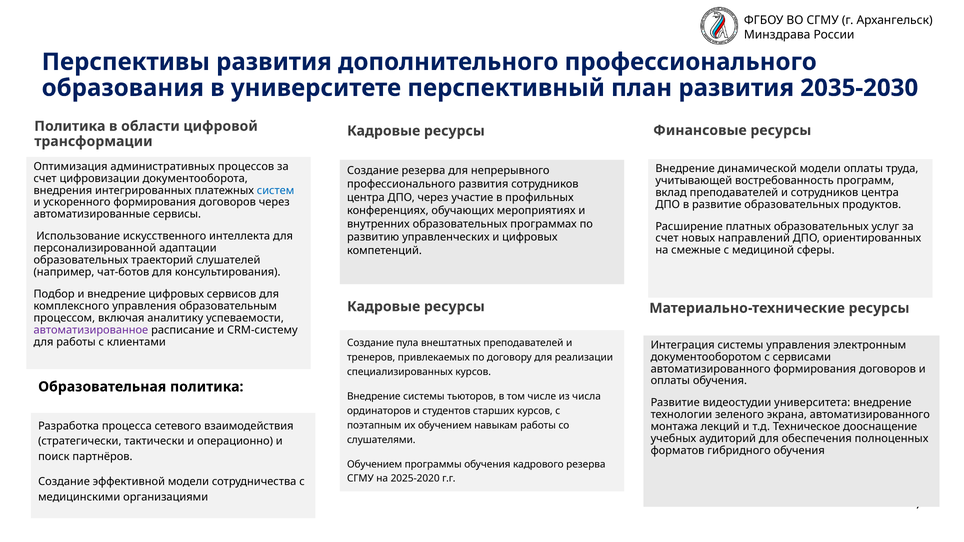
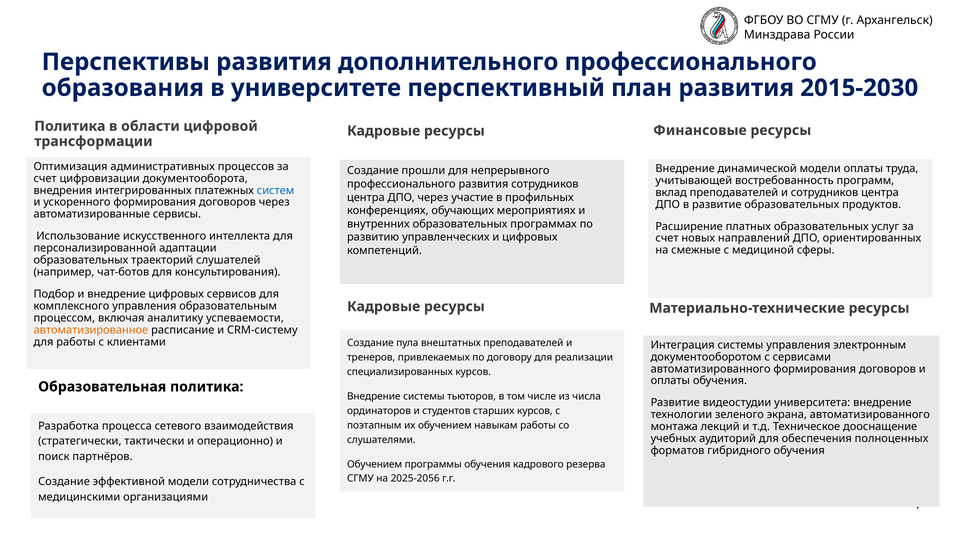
2035-2030: 2035-2030 -> 2015-2030
Создание резерва: резерва -> прошли
автоматизированное colour: purple -> orange
2025-2020: 2025-2020 -> 2025-2056
